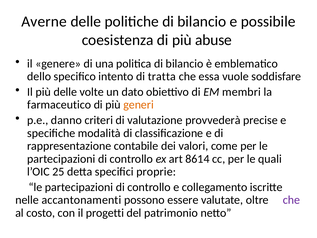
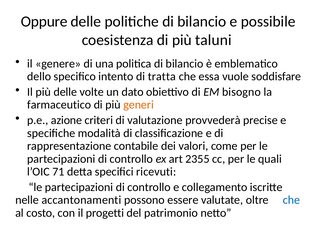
Averne: Averne -> Oppure
abuse: abuse -> taluni
membri: membri -> bisogno
danno: danno -> azione
8614: 8614 -> 2355
25: 25 -> 71
proprie: proprie -> ricevuti
che at (291, 200) colour: purple -> blue
